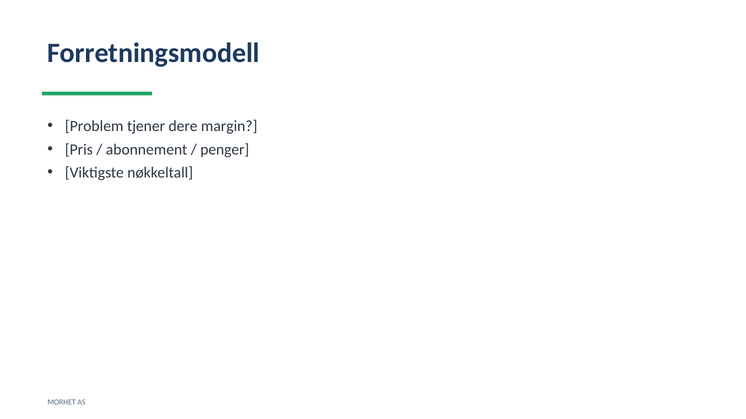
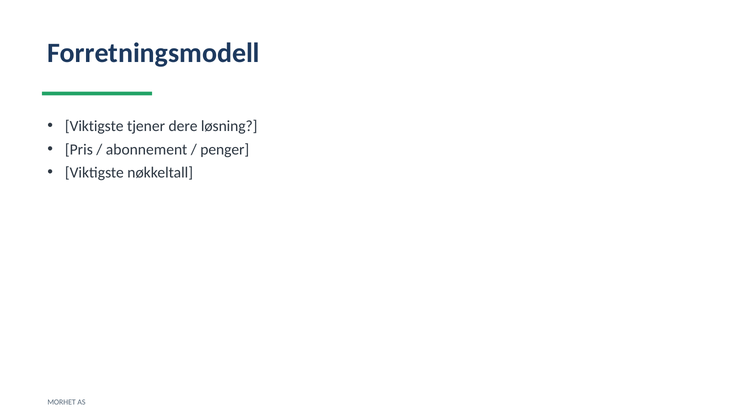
Problem at (94, 126): Problem -> Viktigste
margin: margin -> løsning
